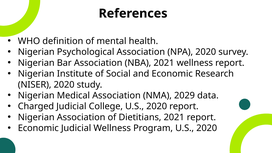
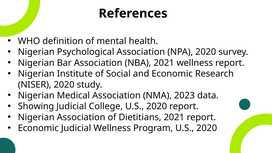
2029: 2029 -> 2023
Charged: Charged -> Showing
